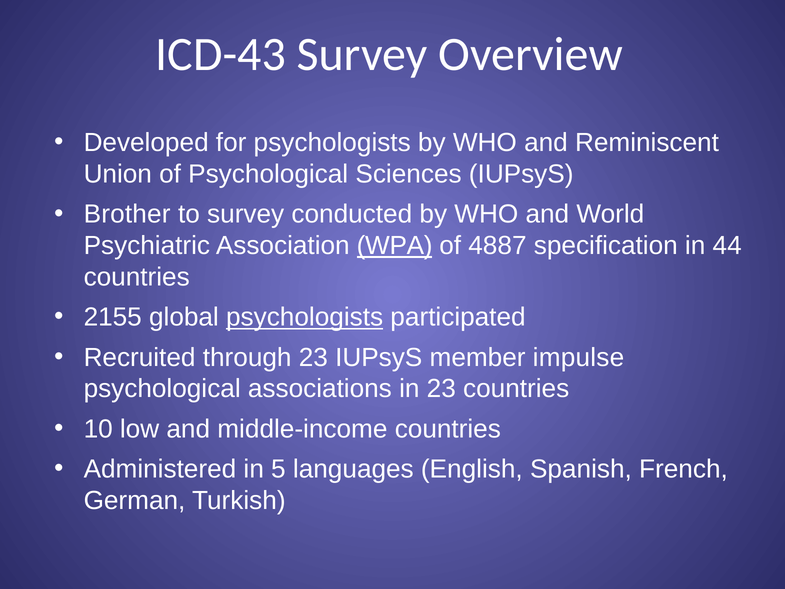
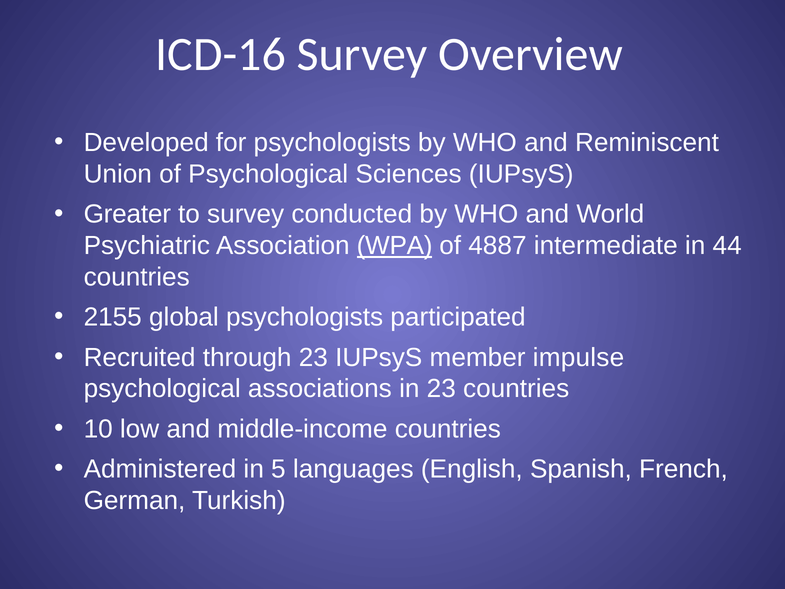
ICD-43: ICD-43 -> ICD-16
Brother: Brother -> Greater
specification: specification -> intermediate
psychologists at (305, 317) underline: present -> none
